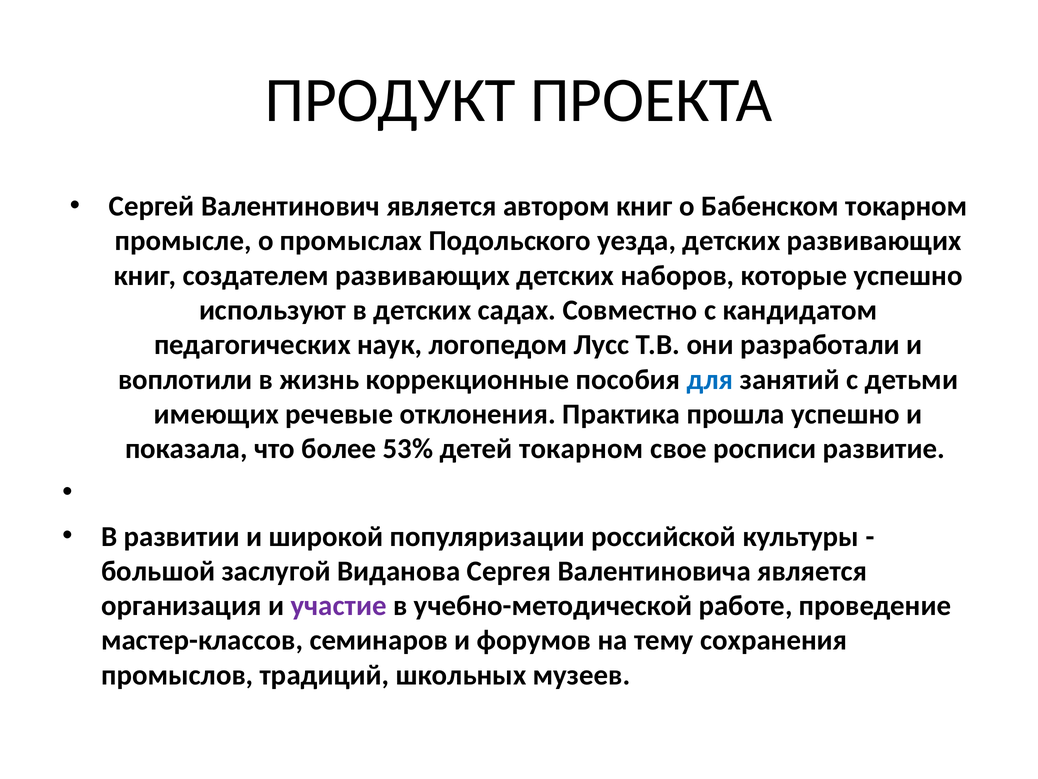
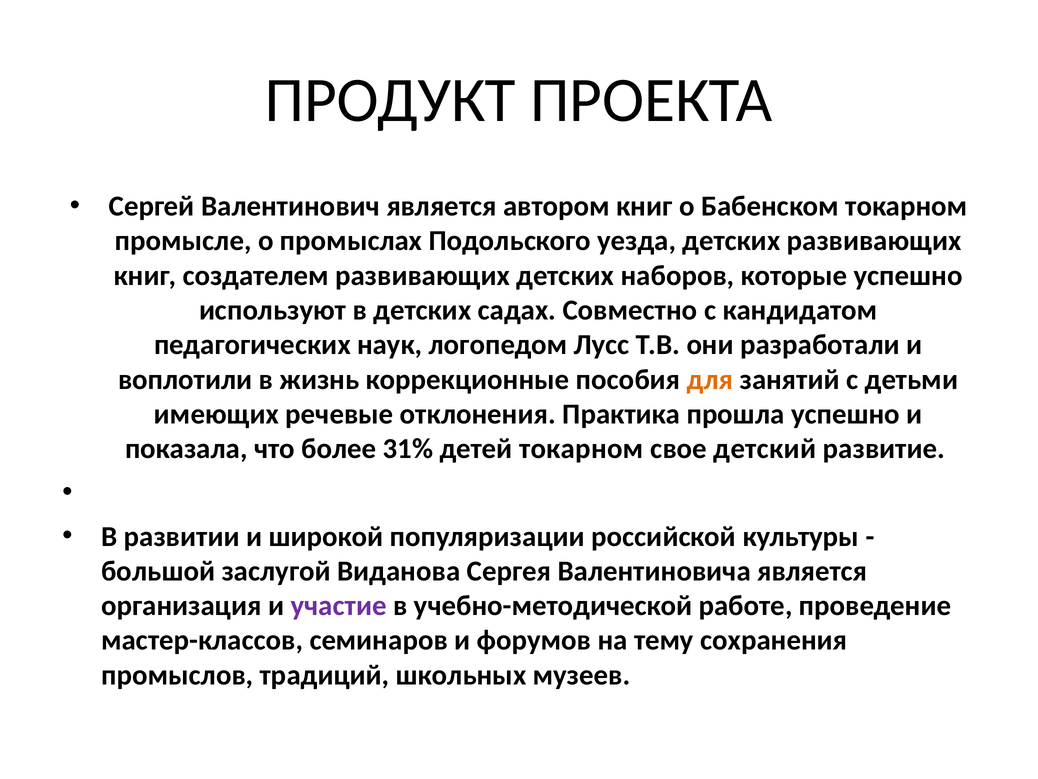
для colour: blue -> orange
53%: 53% -> 31%
росписи: росписи -> детский
